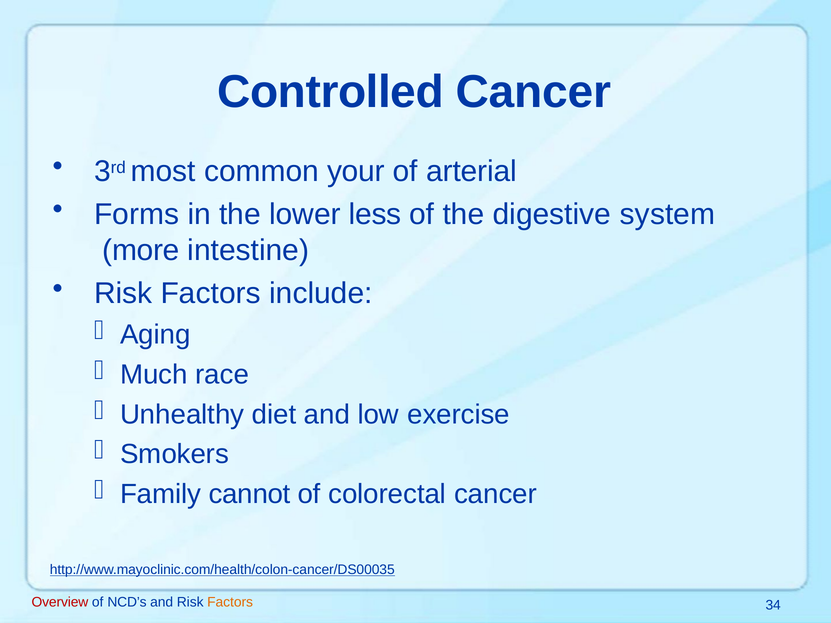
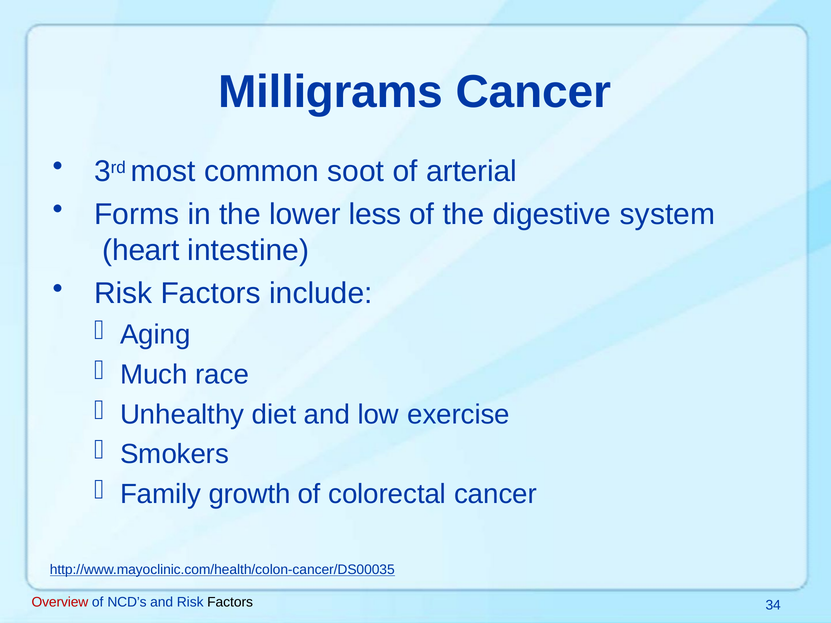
Controlled: Controlled -> Milligrams
your: your -> soot
more: more -> heart
cannot: cannot -> growth
Factors at (230, 602) colour: orange -> black
